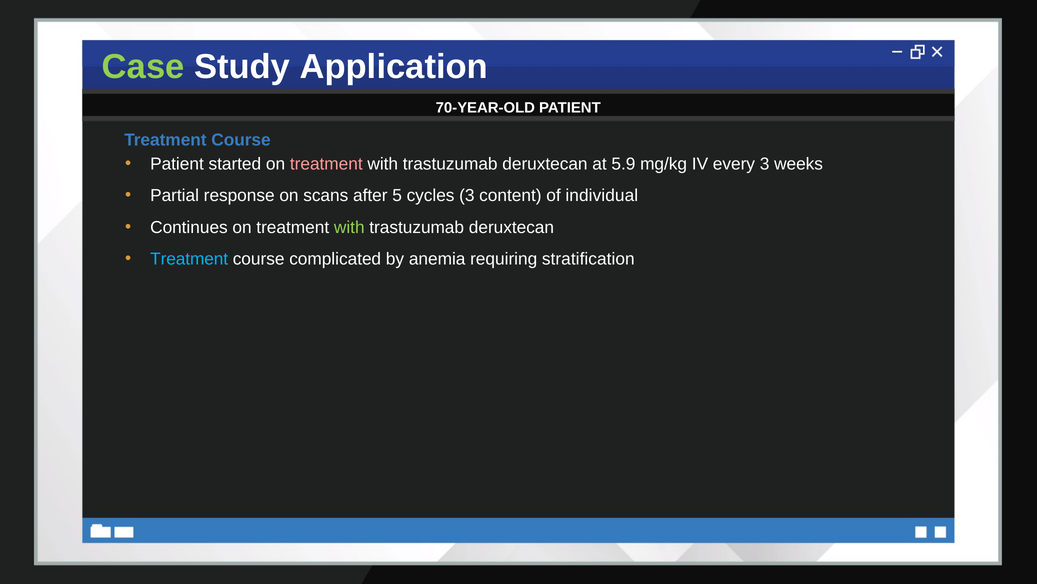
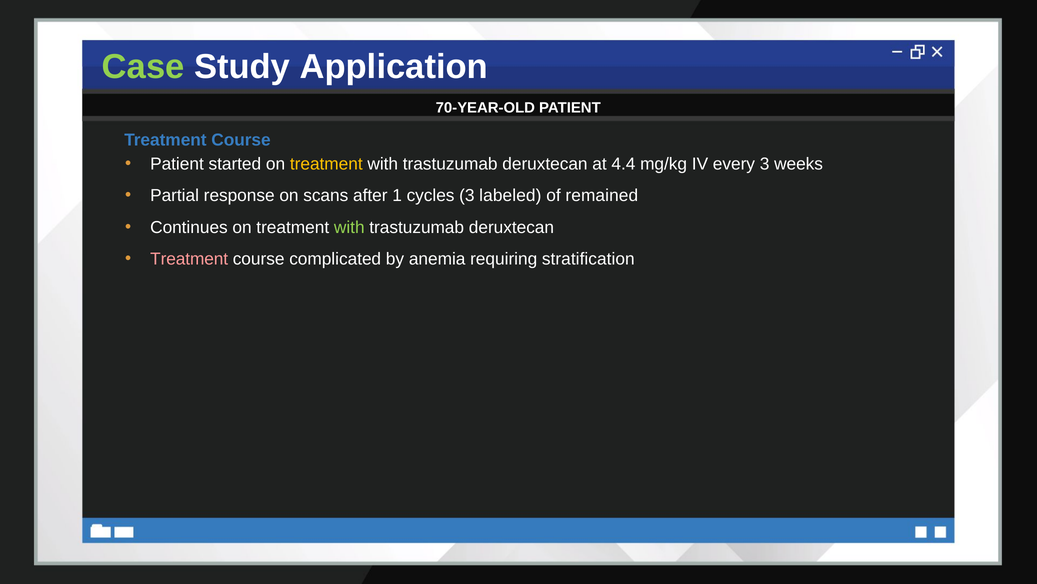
treatment at (326, 164) colour: pink -> yellow
5.9: 5.9 -> 4.4
5: 5 -> 1
content: content -> labeled
individual: individual -> remained
Treatment at (189, 259) colour: light blue -> pink
